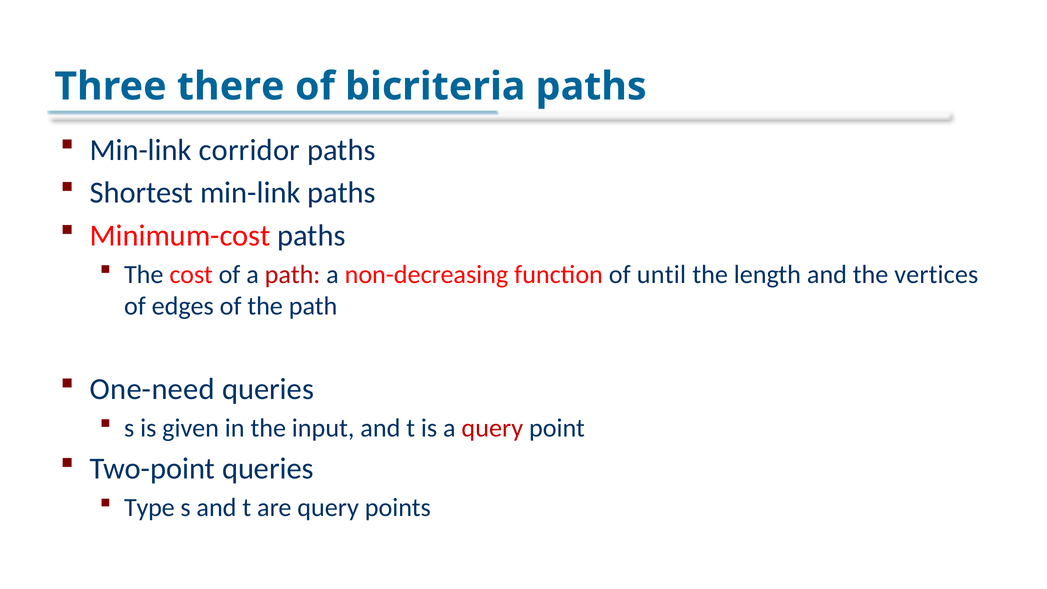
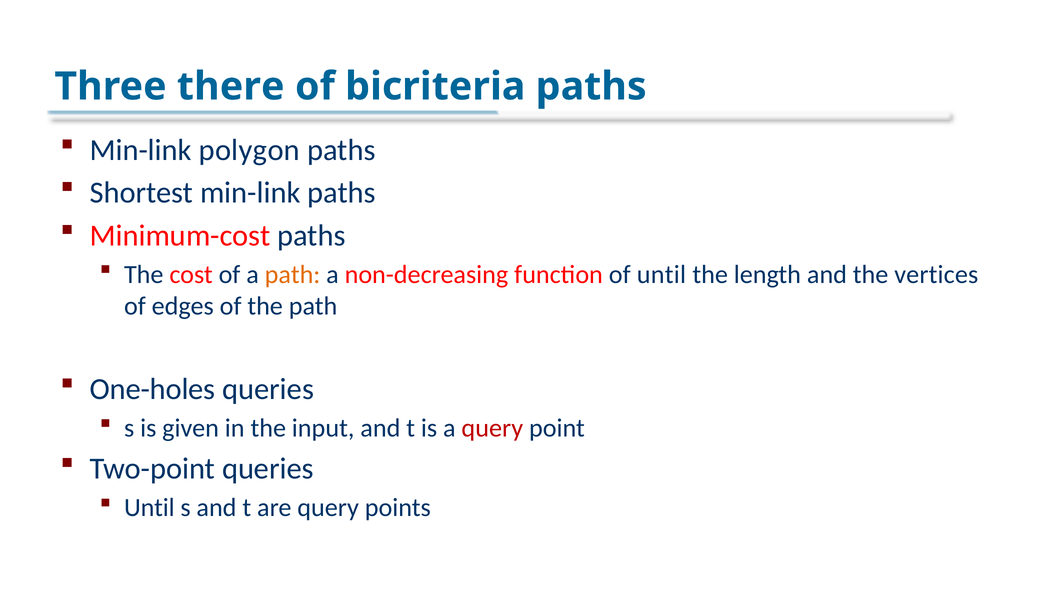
corridor: corridor -> polygon
path at (293, 275) colour: red -> orange
One-need: One-need -> One-holes
Type at (149, 508): Type -> Until
